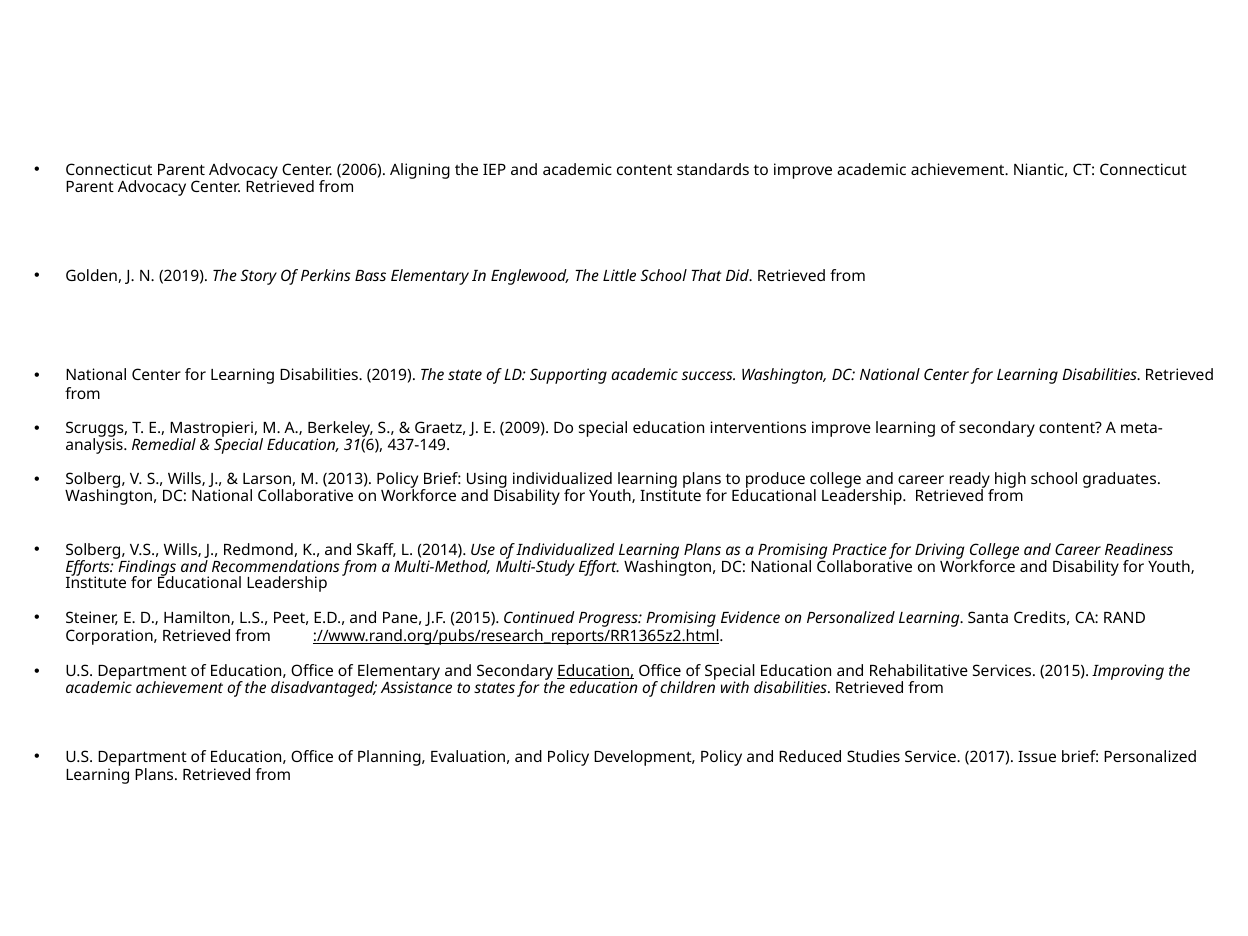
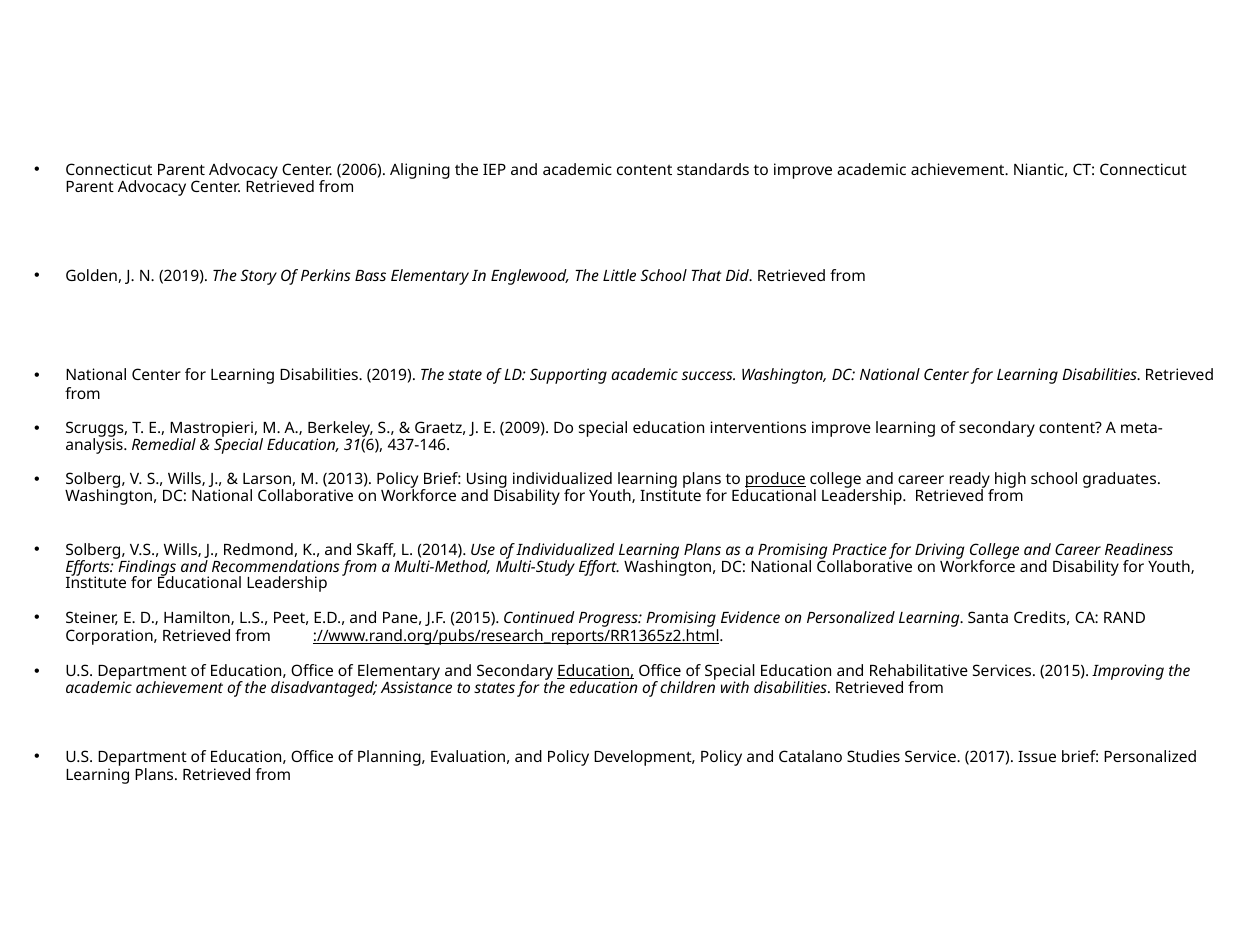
437-149: 437-149 -> 437-146
produce underline: none -> present
Reduced: Reduced -> Catalano
